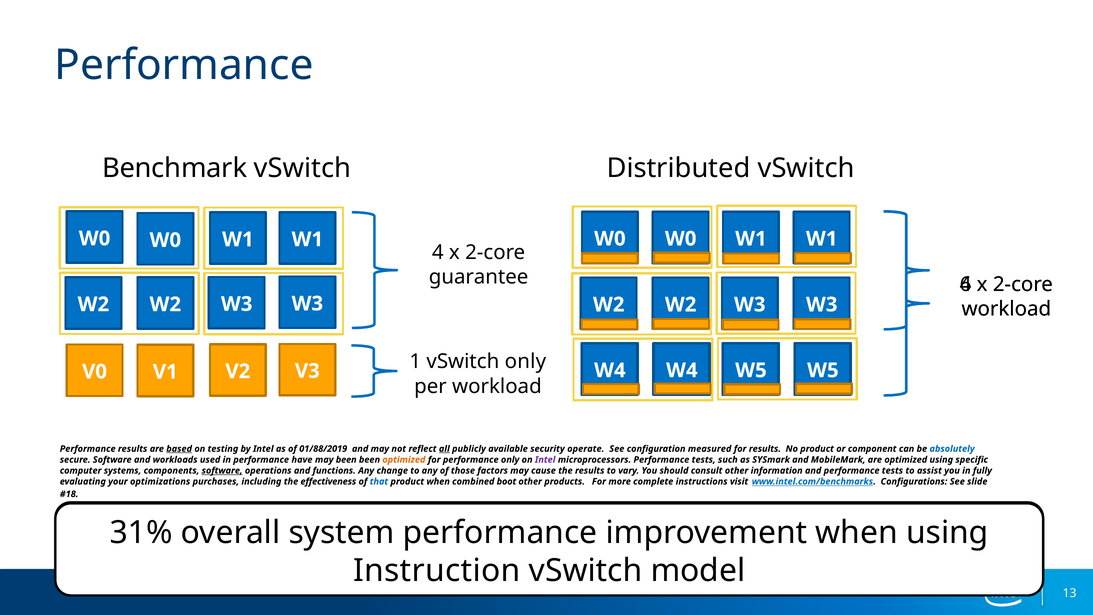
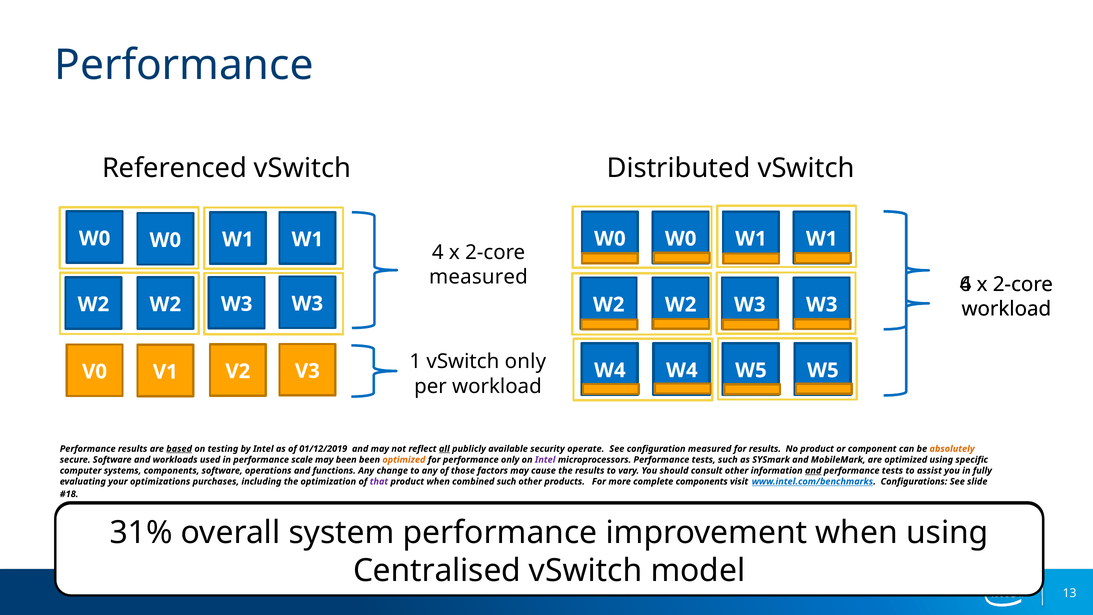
Benchmark: Benchmark -> Referenced
guarantee at (479, 277): guarantee -> measured
01/88/2019: 01/88/2019 -> 01/12/2019
absolutely colour: blue -> orange
have: have -> scale
software at (222, 470) underline: present -> none
and at (813, 470) underline: none -> present
effectiveness: effectiveness -> optimization
that colour: blue -> purple
combined boot: boot -> such
complete instructions: instructions -> components
Instruction at (437, 571): Instruction -> Centralised
